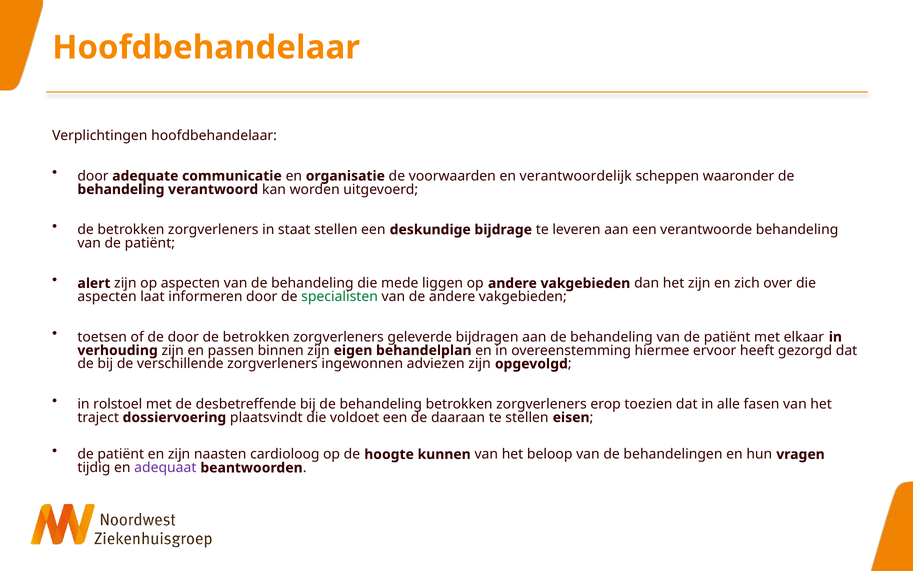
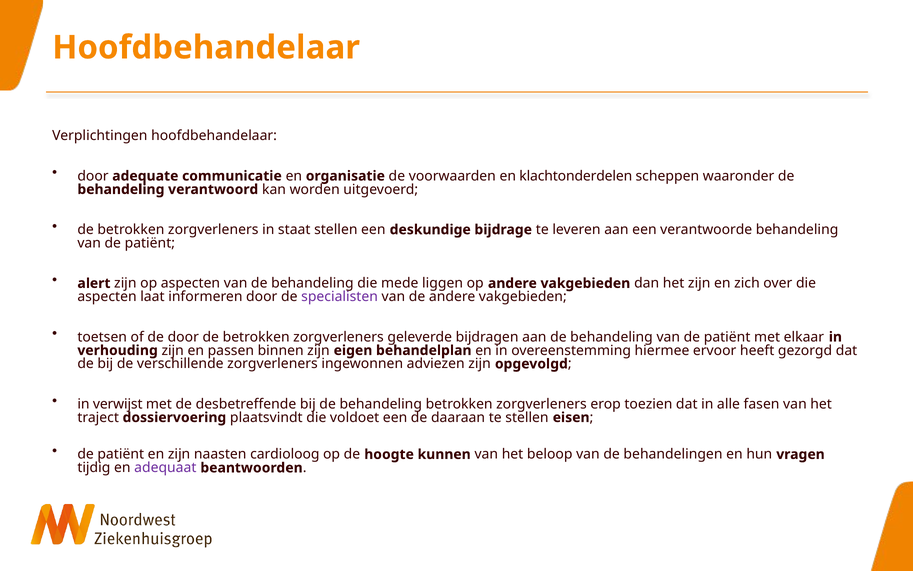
verantwoordelijk: verantwoordelijk -> klachtonderdelen
specialisten colour: green -> purple
rolstoel: rolstoel -> verwijst
